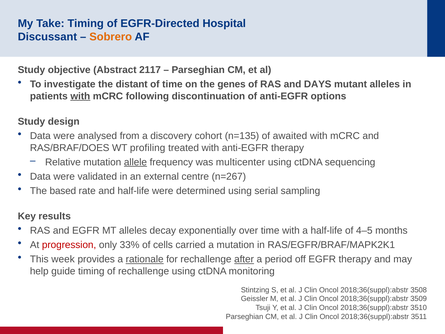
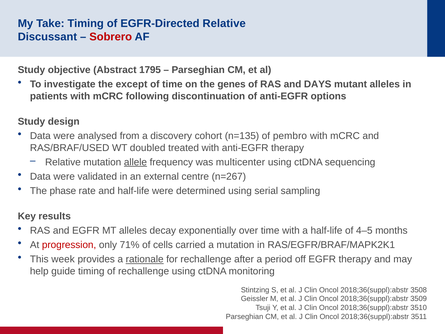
EGFR-Directed Hospital: Hospital -> Relative
Sobrero colour: orange -> red
2117: 2117 -> 1795
distant: distant -> except
with at (80, 96) underline: present -> none
awaited: awaited -> pembro
RAS/BRAF/DOES: RAS/BRAF/DOES -> RAS/BRAF/USED
profiling: profiling -> doubled
based: based -> phase
33%: 33% -> 71%
after underline: present -> none
